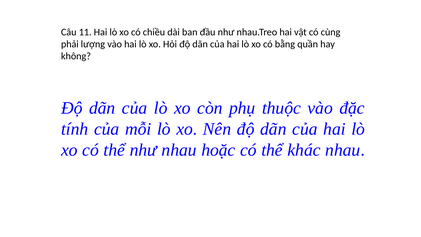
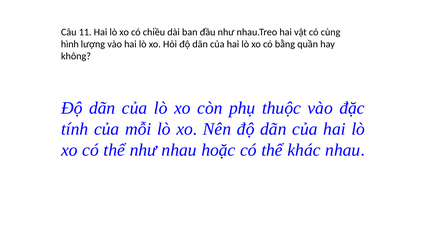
phải: phải -> hình
